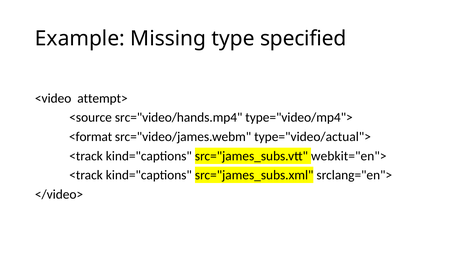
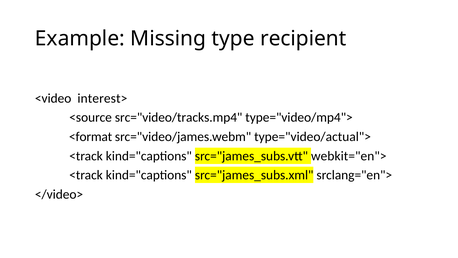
specified: specified -> recipient
attempt>: attempt> -> interest>
src="video/hands.mp4: src="video/hands.mp4 -> src="video/tracks.mp4
